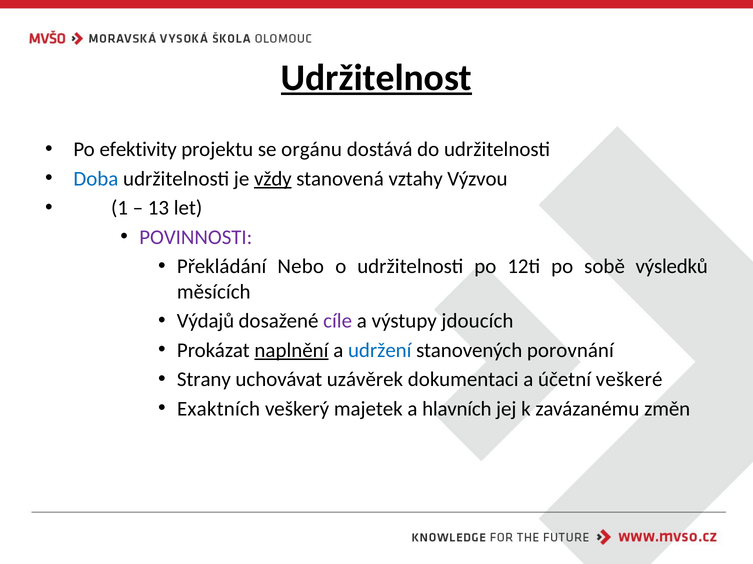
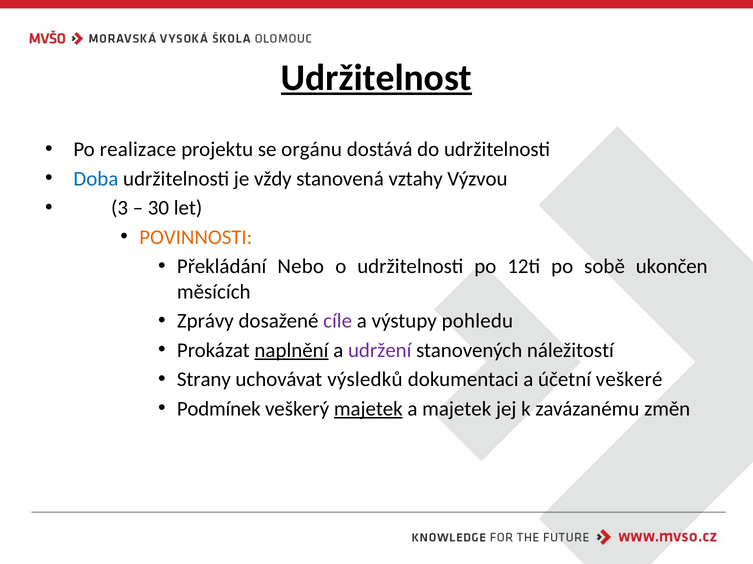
efektivity: efektivity -> realizace
vždy underline: present -> none
1: 1 -> 3
13: 13 -> 30
POVINNOSTI colour: purple -> orange
výsledků: výsledků -> ukončen
Výdajů: Výdajů -> Zprávy
jdoucích: jdoucích -> pohledu
udržení colour: blue -> purple
porovnání: porovnání -> náležitostí
uzávěrek: uzávěrek -> výsledků
Exaktních: Exaktních -> Podmínek
majetek at (368, 409) underline: none -> present
a hlavních: hlavních -> majetek
